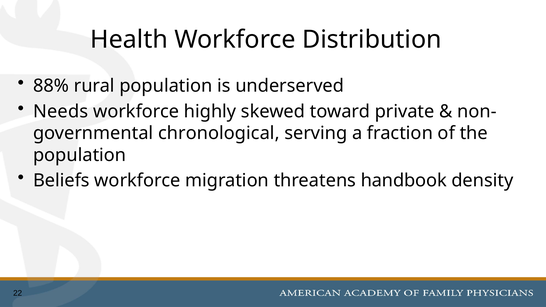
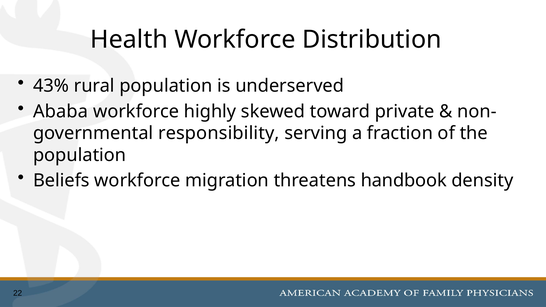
88%: 88% -> 43%
Needs: Needs -> Ababa
chronological: chronological -> responsibility
